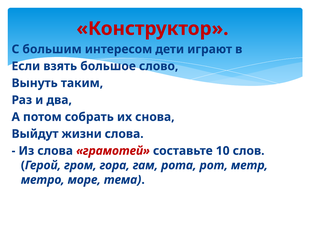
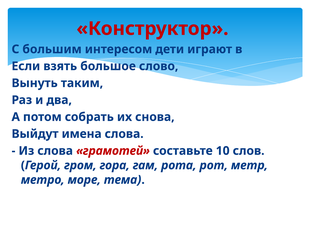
жизни: жизни -> имена
